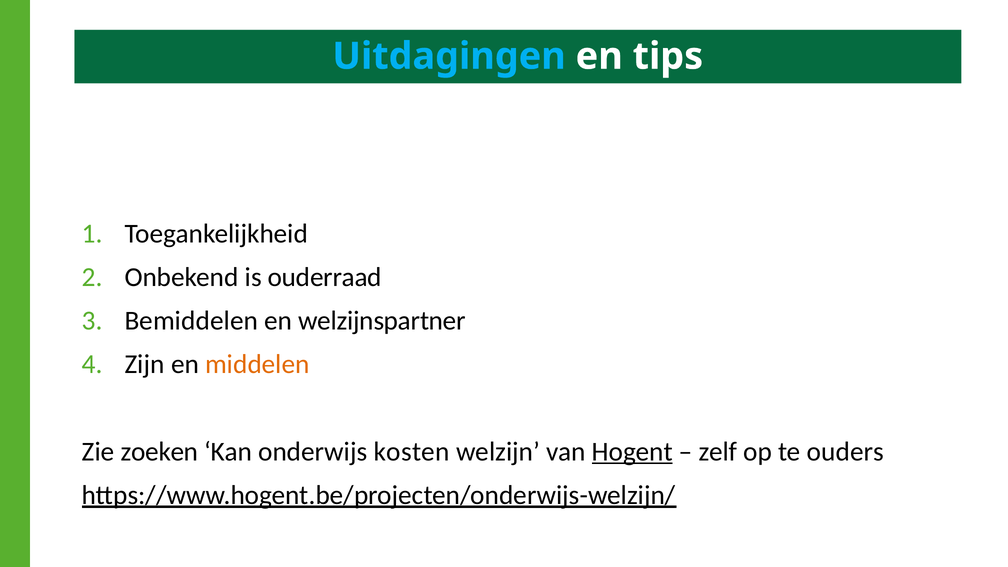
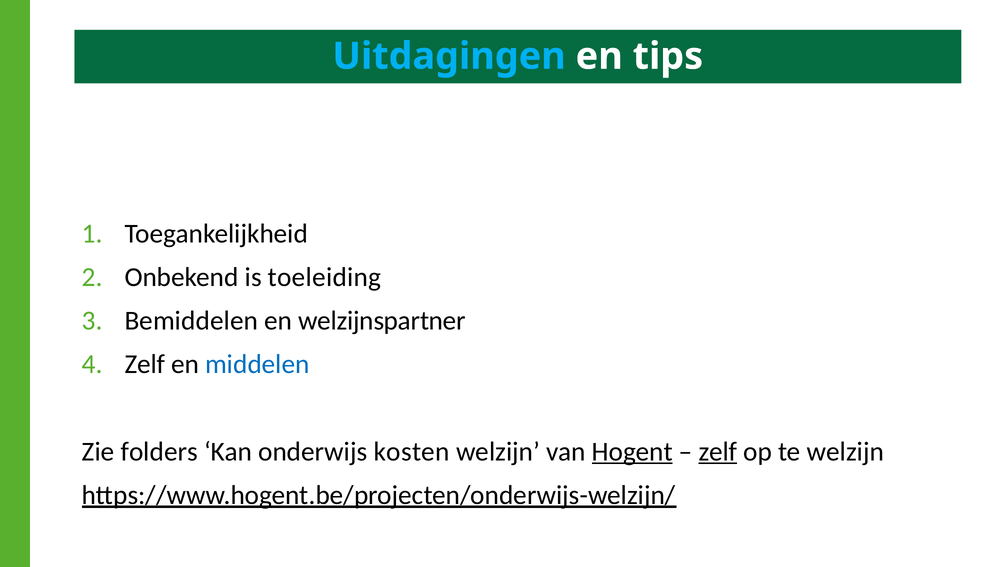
ouderraad: ouderraad -> toeleiding
Zijn at (145, 364): Zijn -> Zelf
middelen colour: orange -> blue
zoeken: zoeken -> folders
zelf at (718, 451) underline: none -> present
te ouders: ouders -> welzijn
